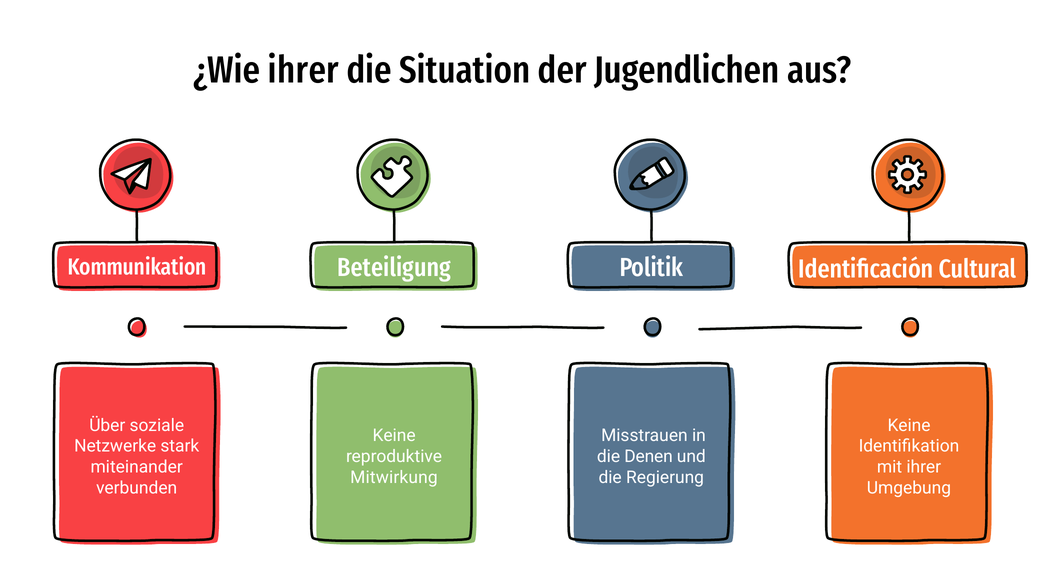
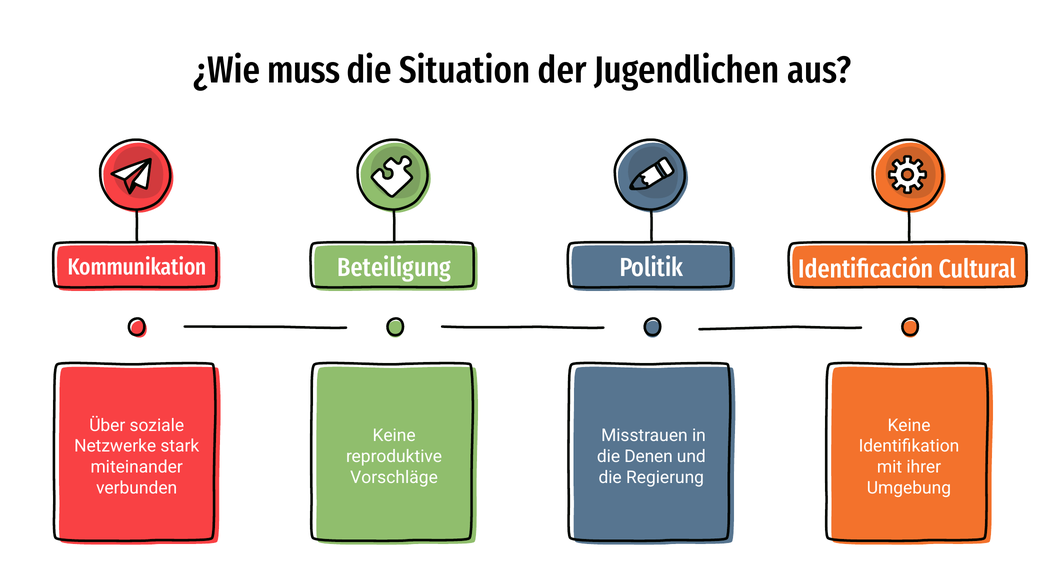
¿Wie ihrer: ihrer -> muss
Mitwirkung: Mitwirkung -> Vorschläge
